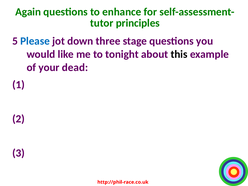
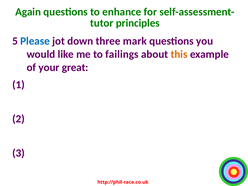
stage: stage -> mark
tonight: tonight -> failings
this colour: black -> orange
dead: dead -> great
